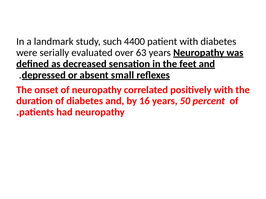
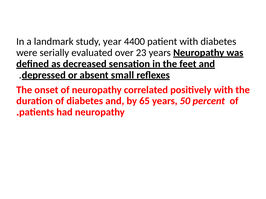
such: such -> year
63: 63 -> 23
16: 16 -> 65
